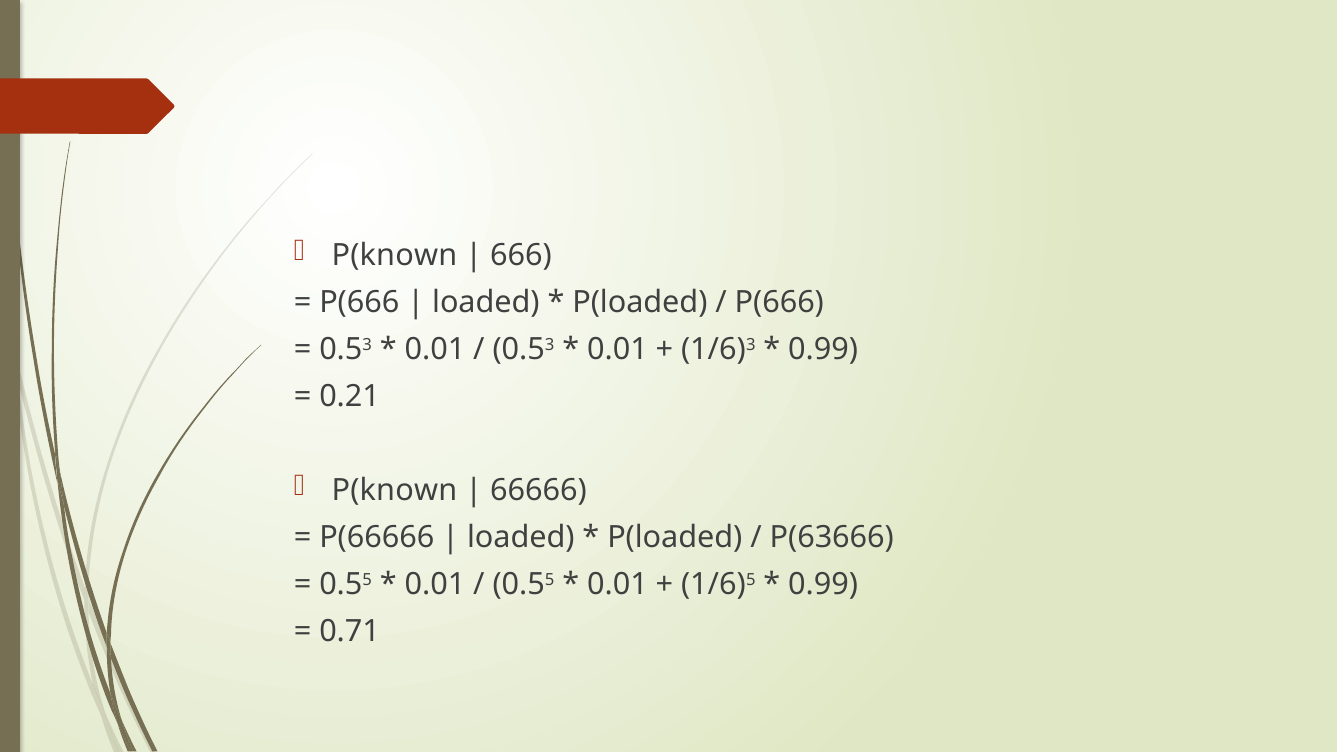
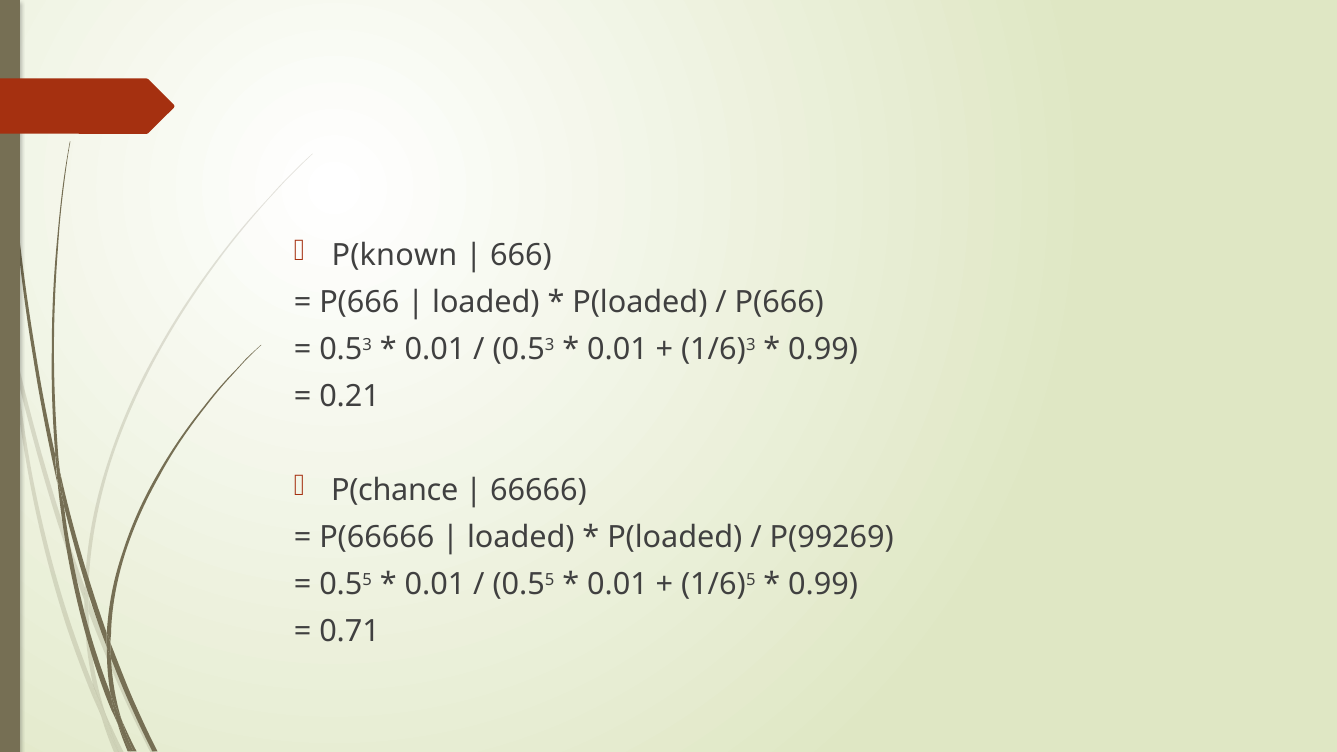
P(known at (394, 490): P(known -> P(chance
P(63666: P(63666 -> P(99269
